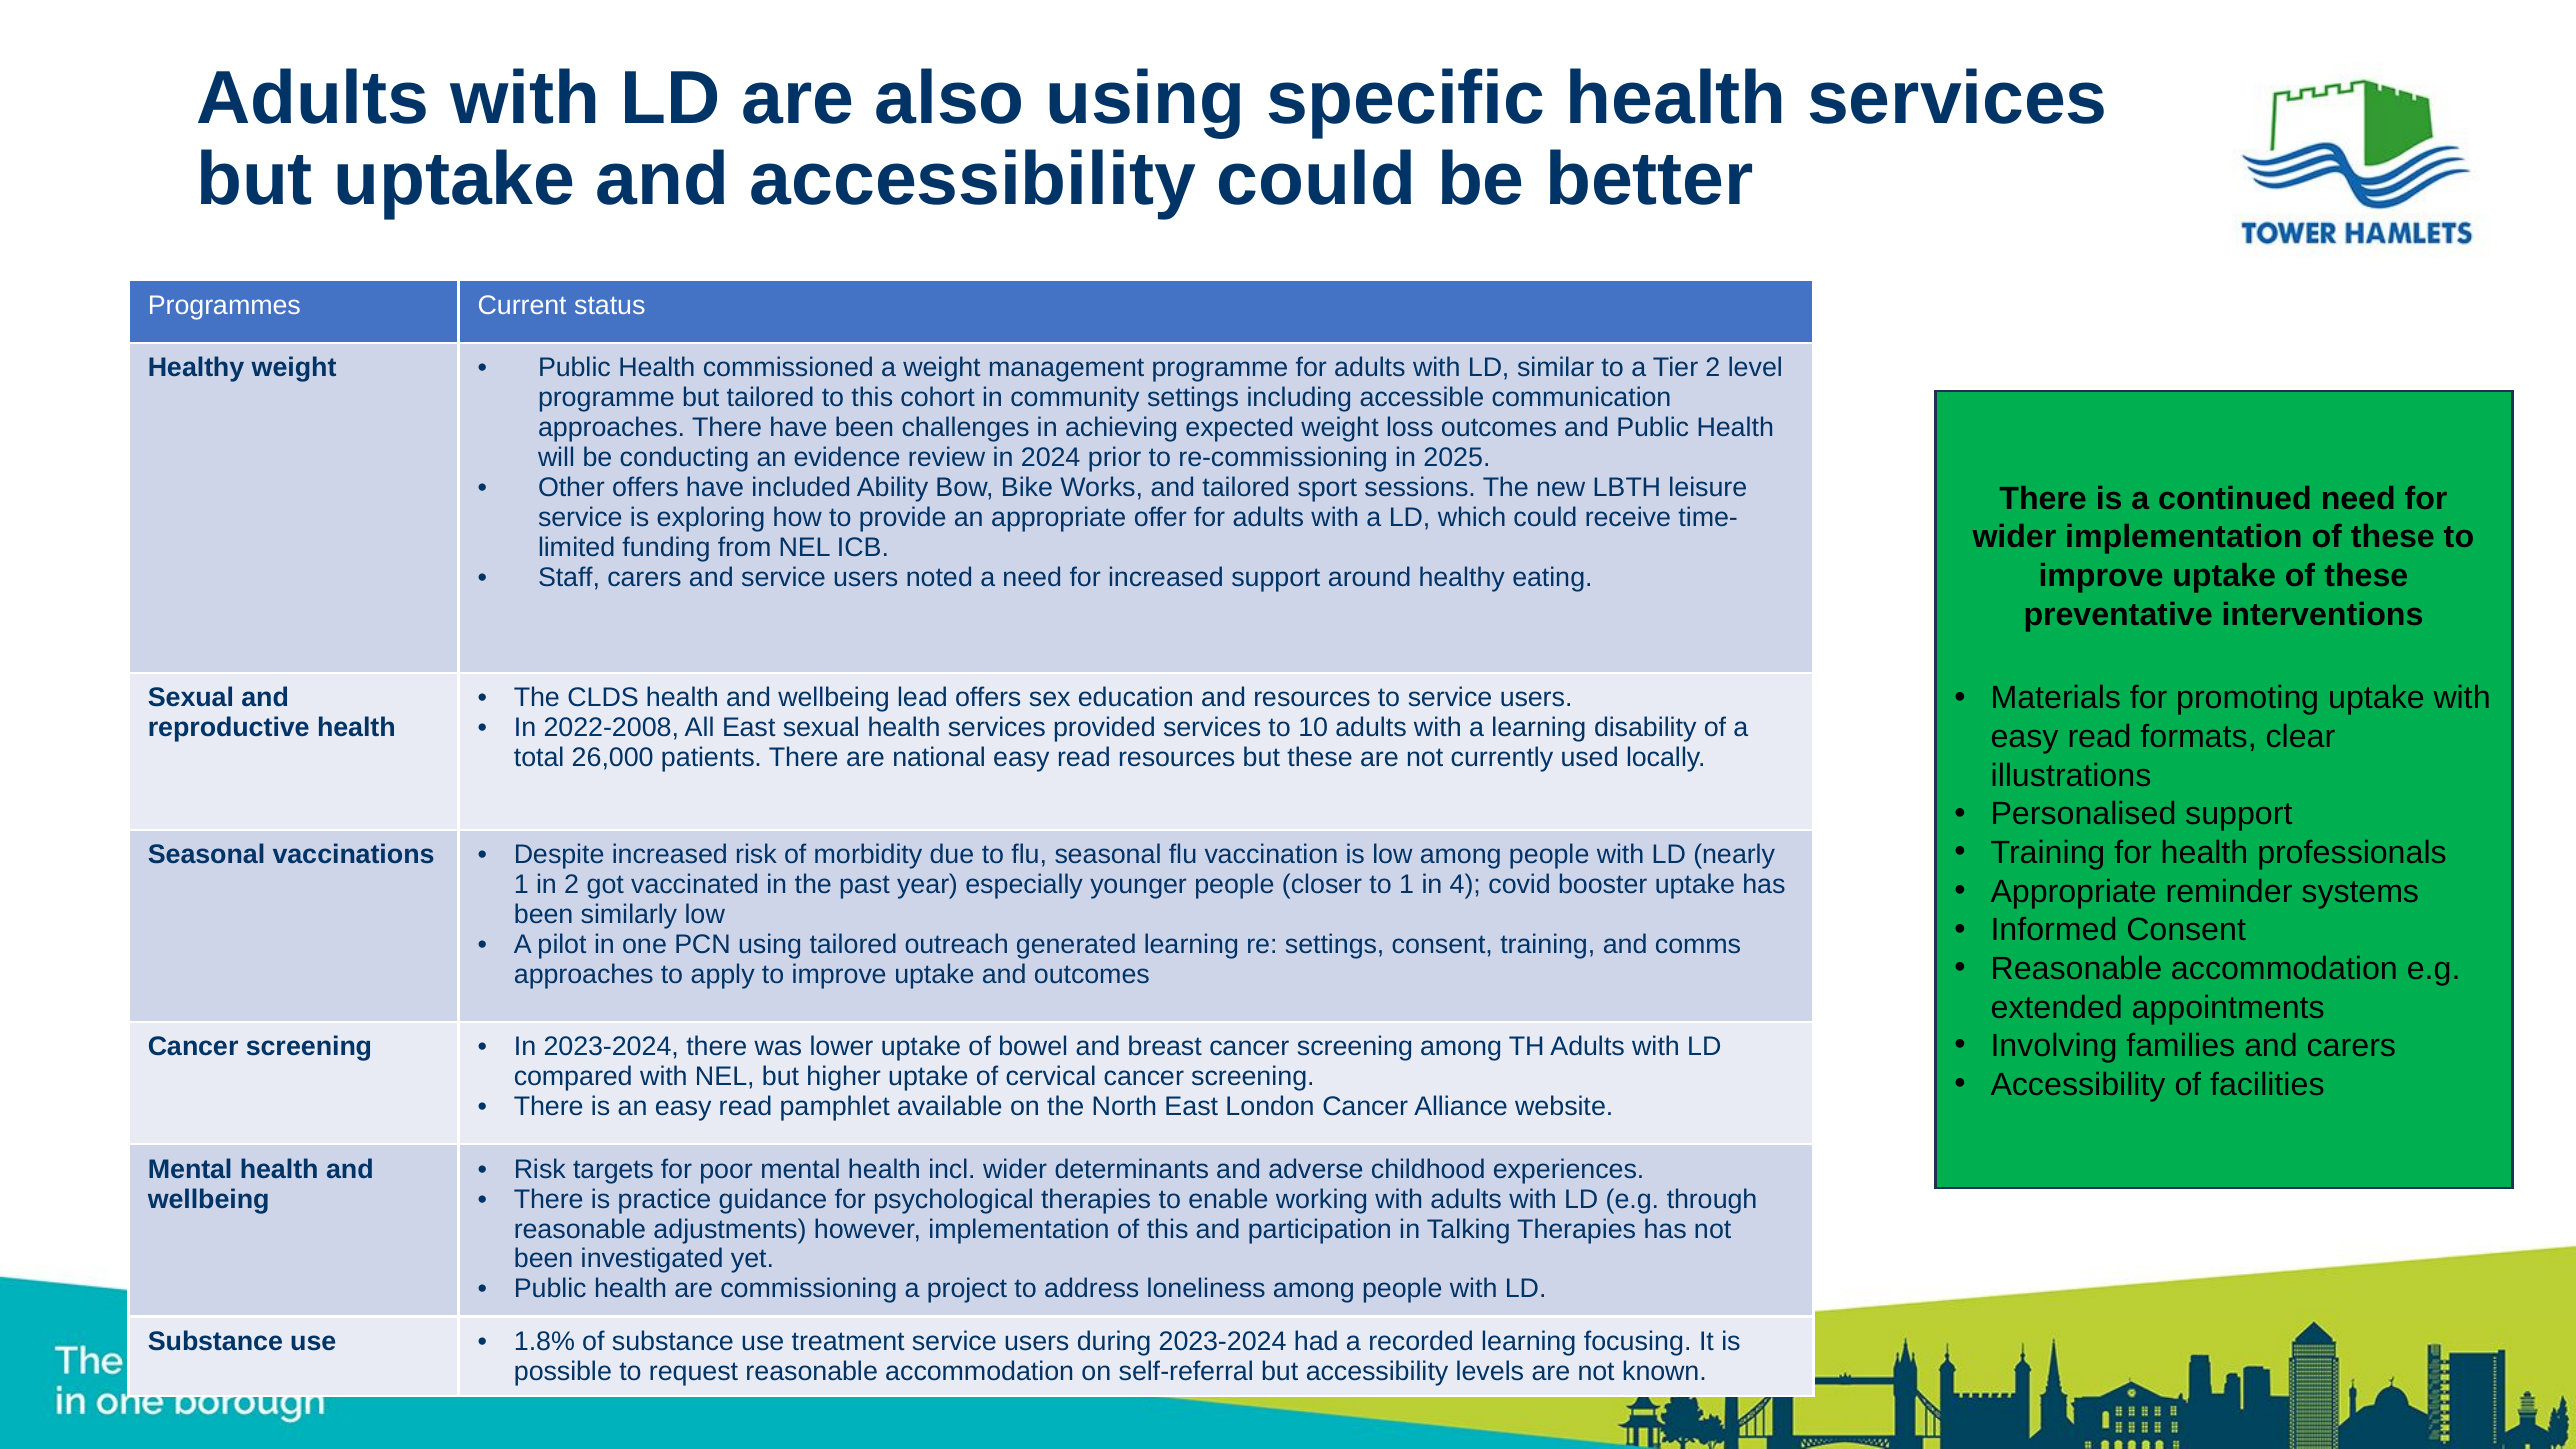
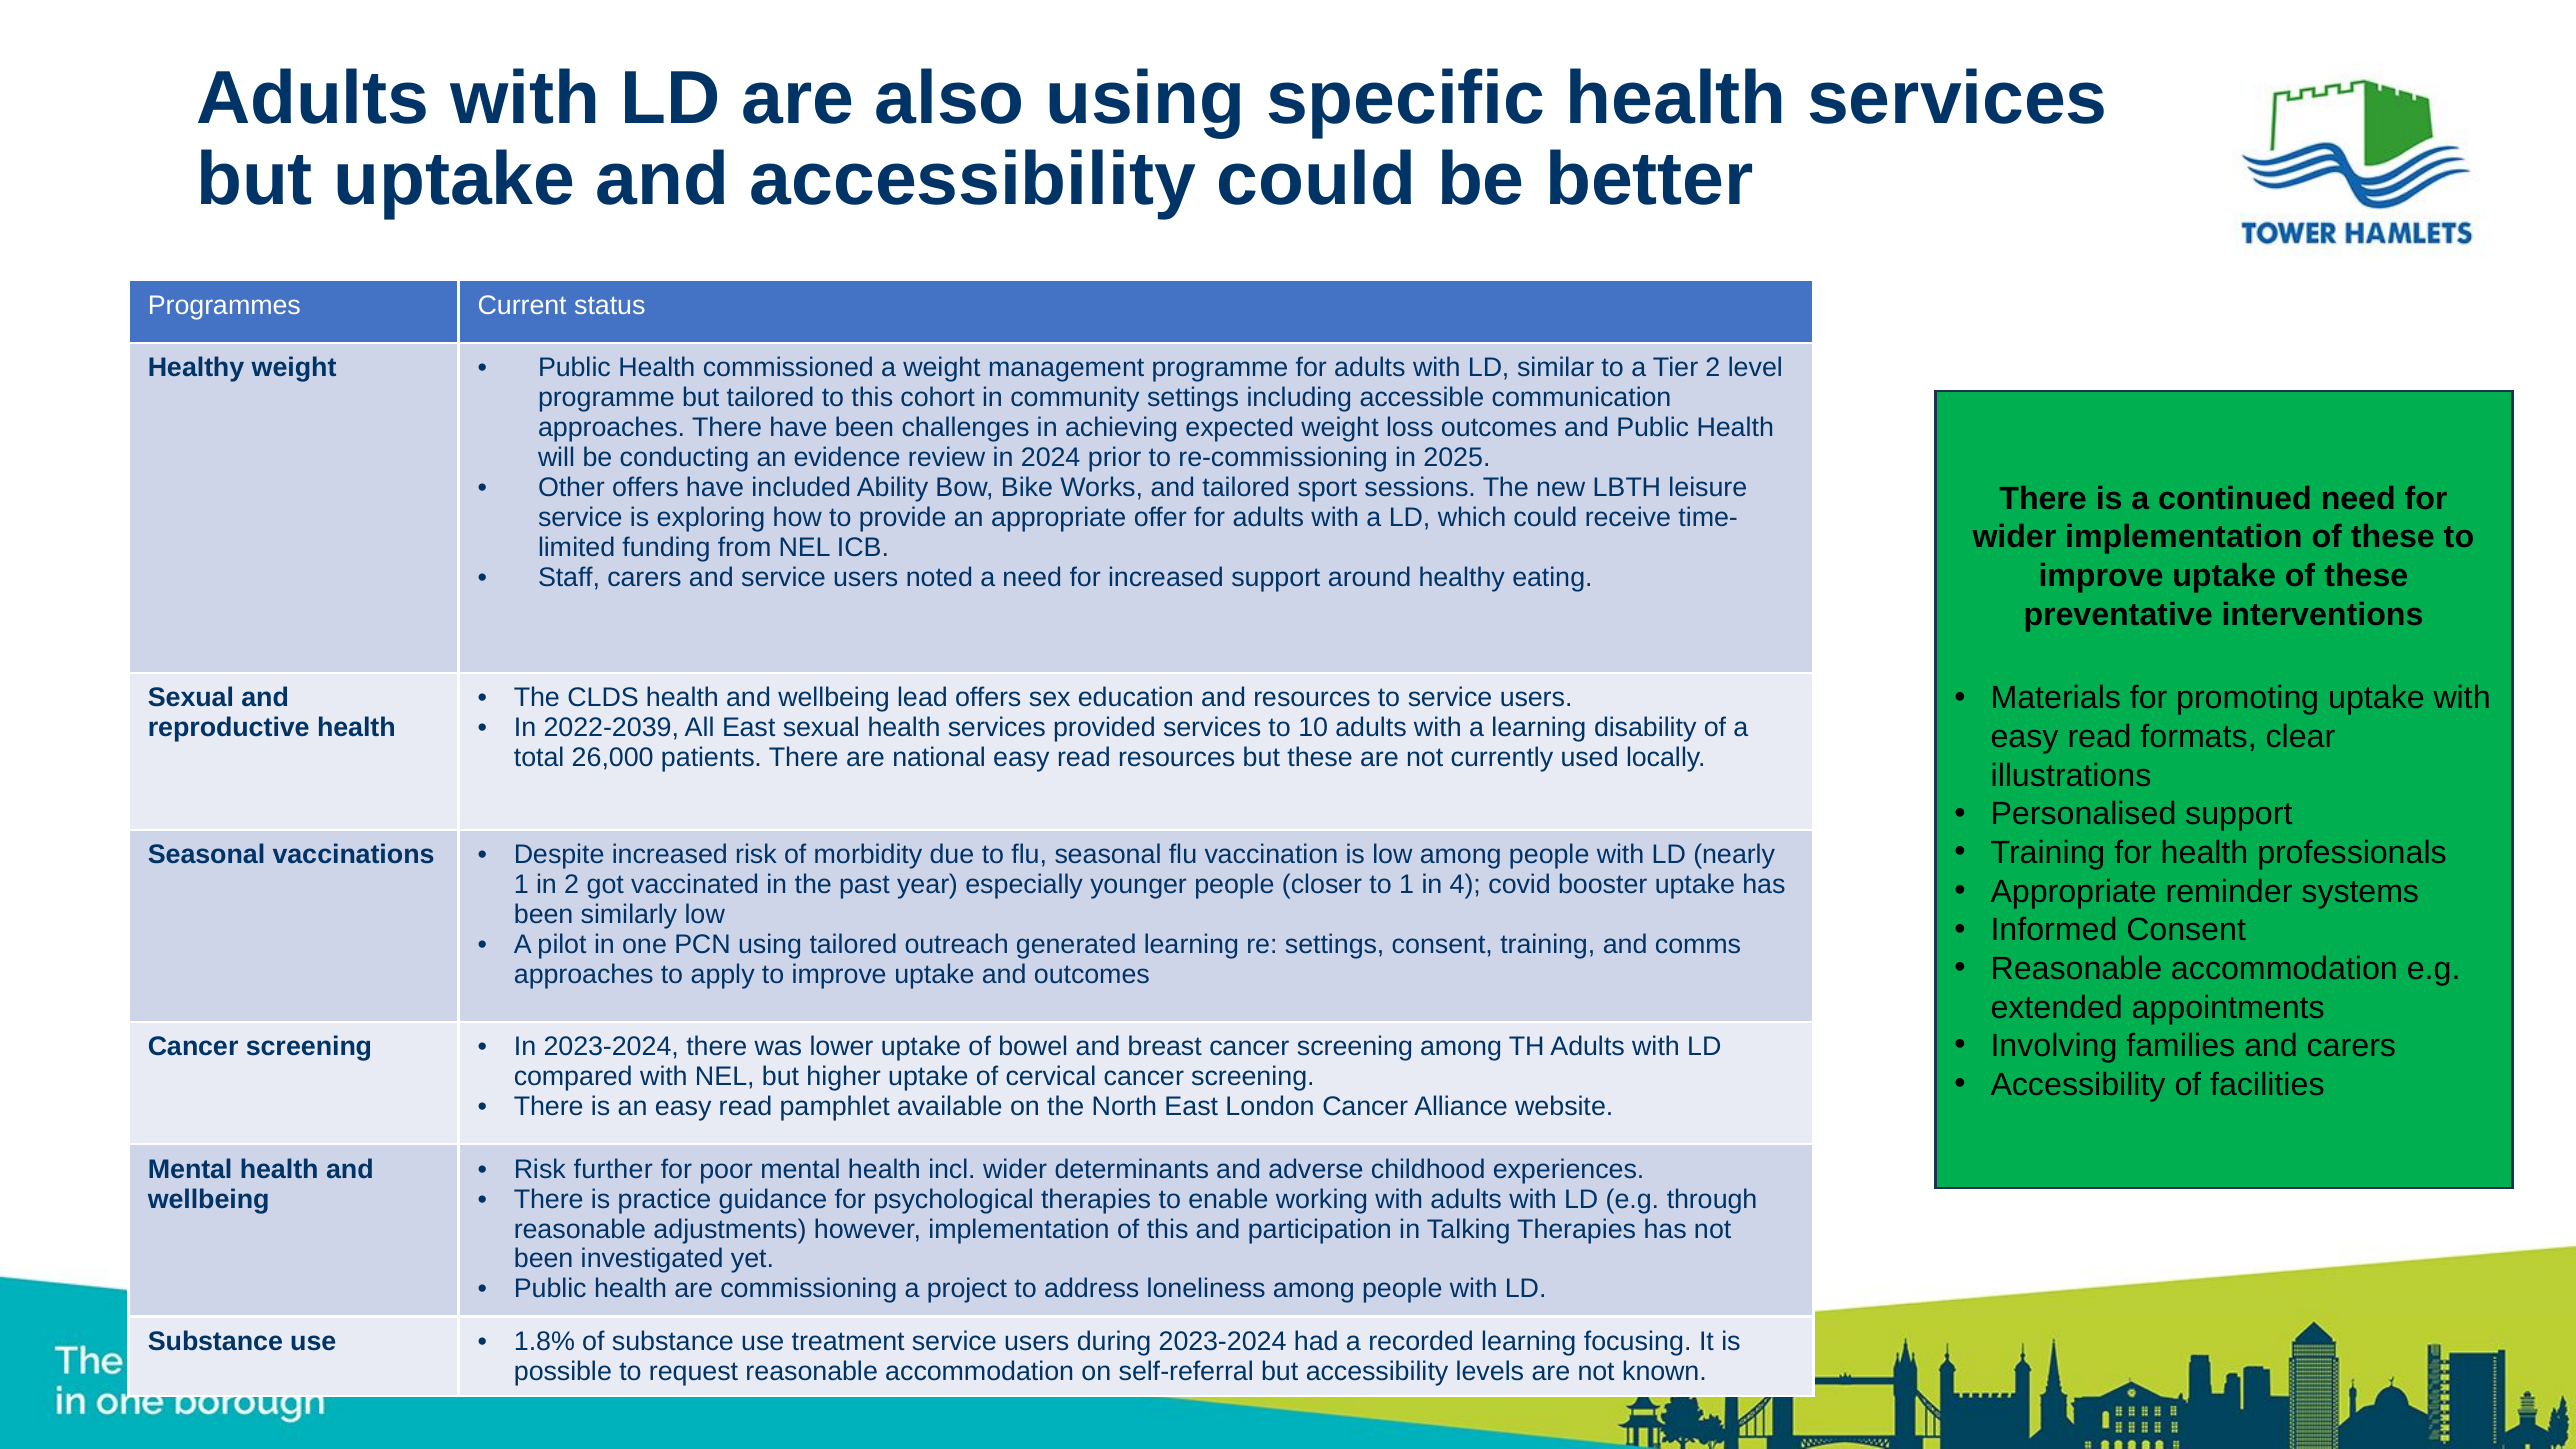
2022-2008: 2022-2008 -> 2022-2039
targets: targets -> further
